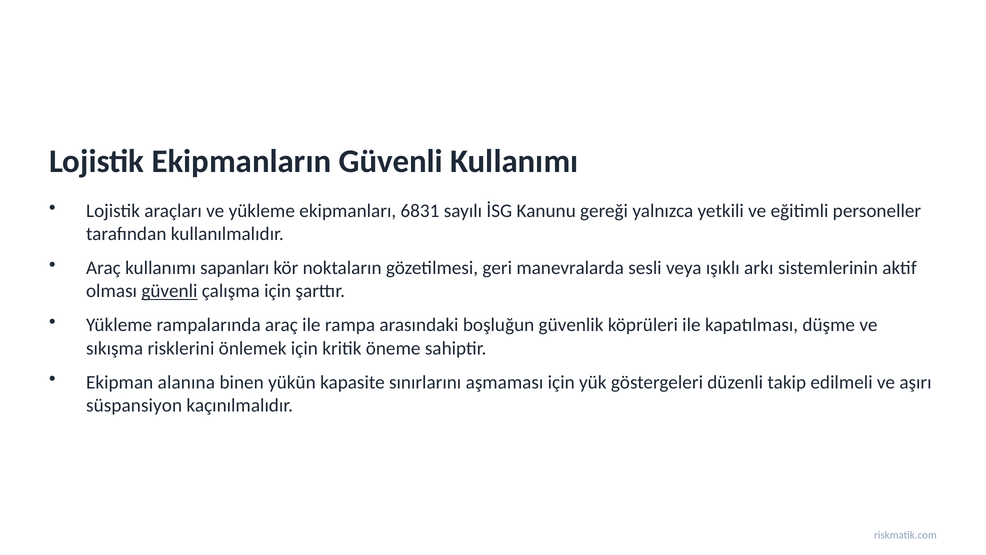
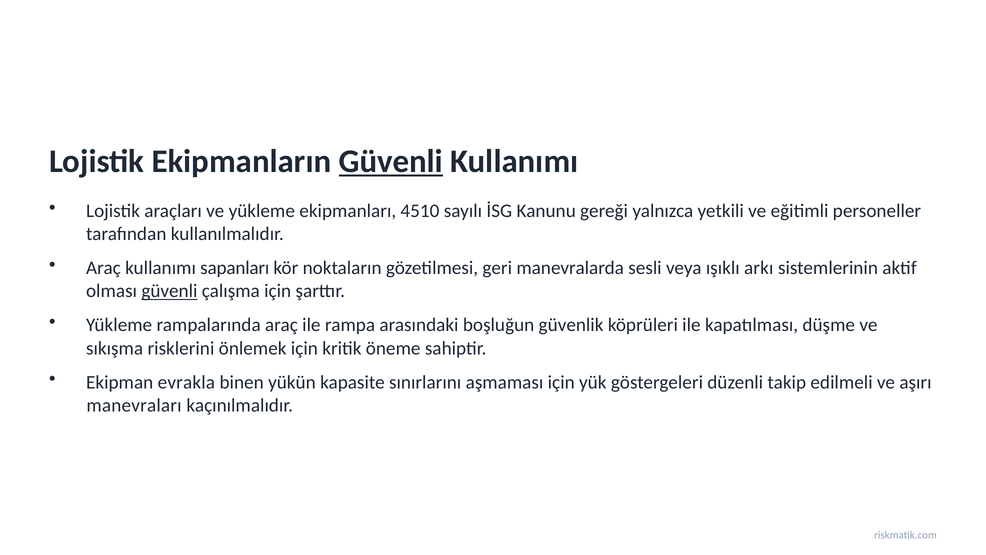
Güvenli at (391, 161) underline: none -> present
6831: 6831 -> 4510
alanına: alanına -> evrakla
süspansiyon: süspansiyon -> manevraları
